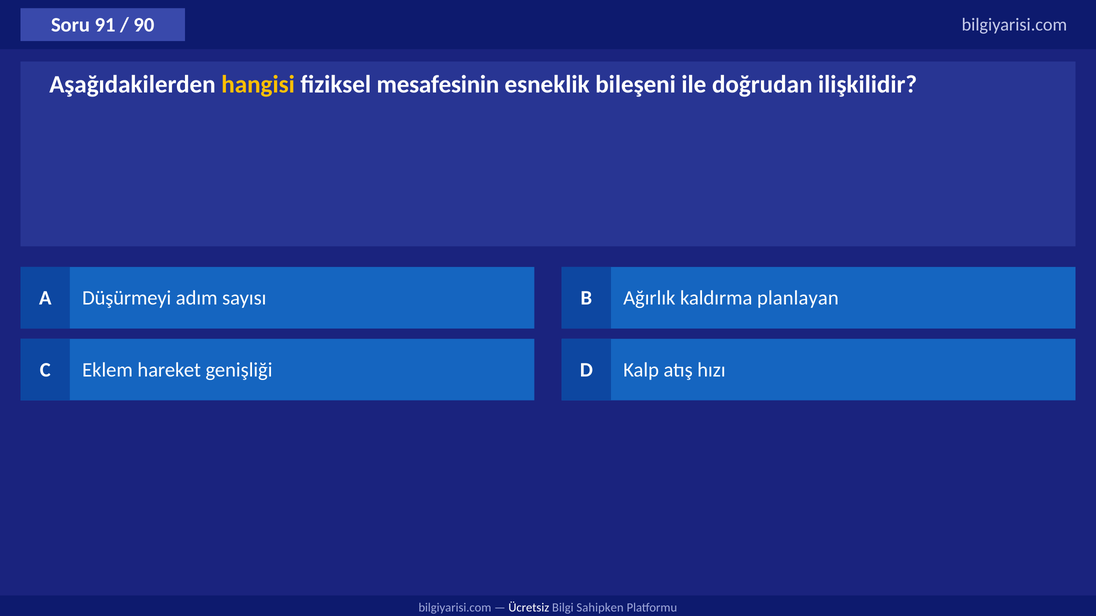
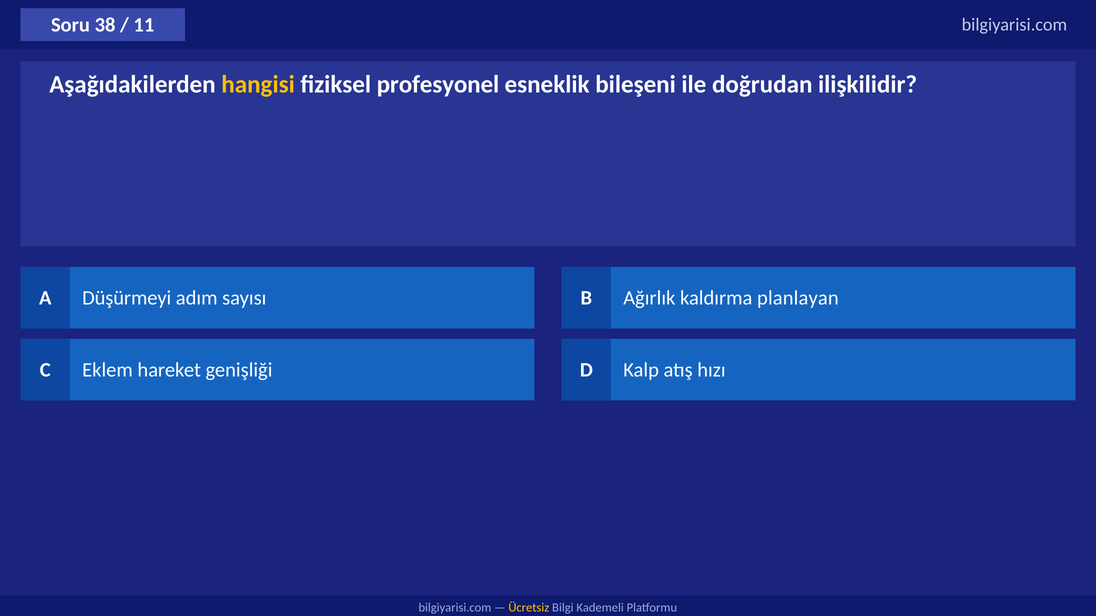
91: 91 -> 38
90: 90 -> 11
mesafesinin: mesafesinin -> profesyonel
Ücretsiz colour: white -> yellow
Sahipken: Sahipken -> Kademeli
